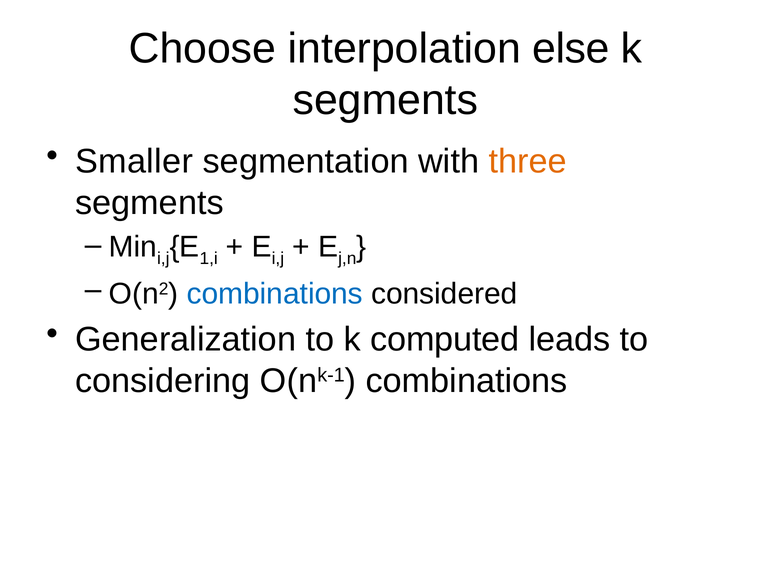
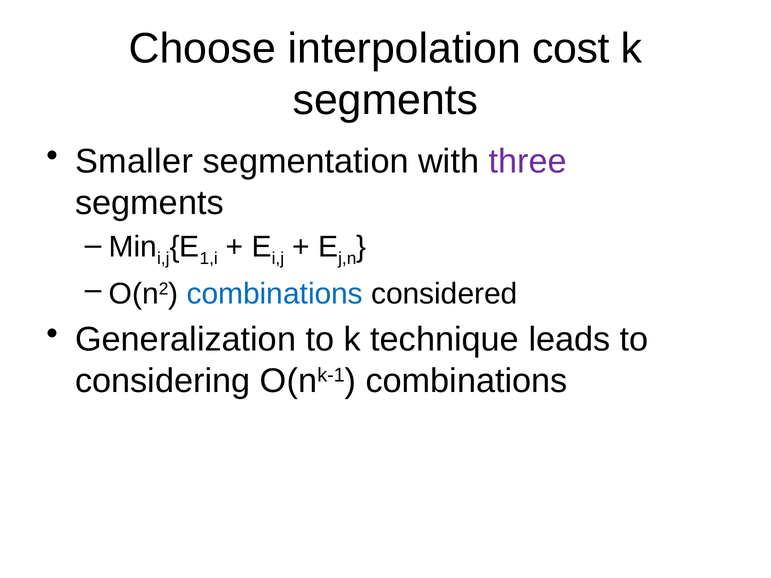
else: else -> cost
three colour: orange -> purple
computed: computed -> technique
